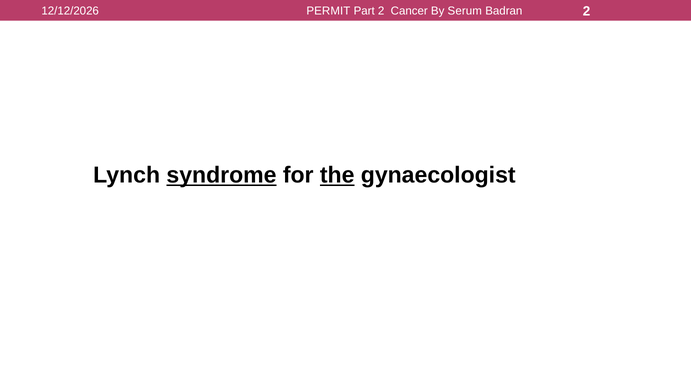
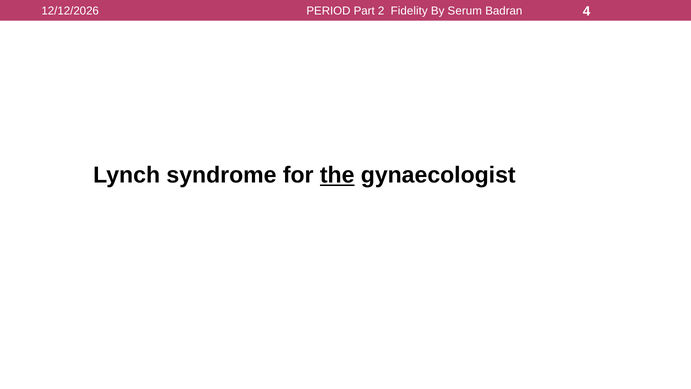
PERMIT: PERMIT -> PERIOD
Cancer: Cancer -> Fidelity
Badran 2: 2 -> 4
syndrome underline: present -> none
